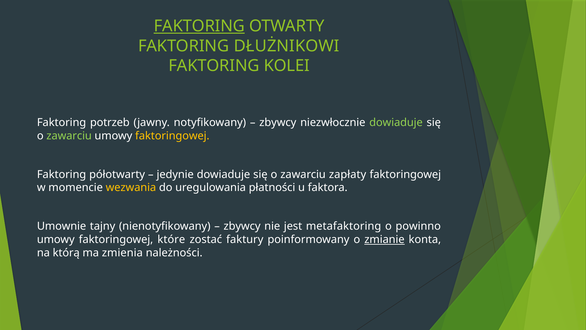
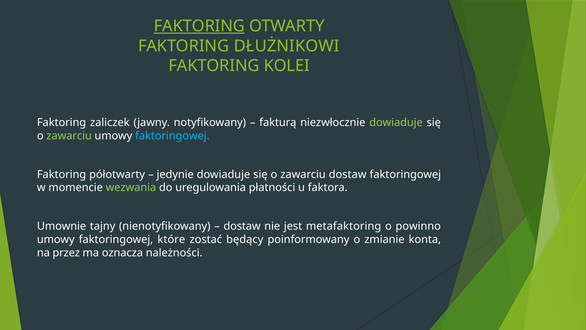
potrzeb: potrzeb -> zaliczek
zbywcy at (278, 123): zbywcy -> fakturą
faktoringowej at (172, 136) colour: yellow -> light blue
zawarciu zapłaty: zapłaty -> dostaw
wezwania colour: yellow -> light green
zbywcy at (242, 226): zbywcy -> dostaw
faktury: faktury -> będący
zmianie underline: present -> none
którą: którą -> przez
zmienia: zmienia -> oznacza
